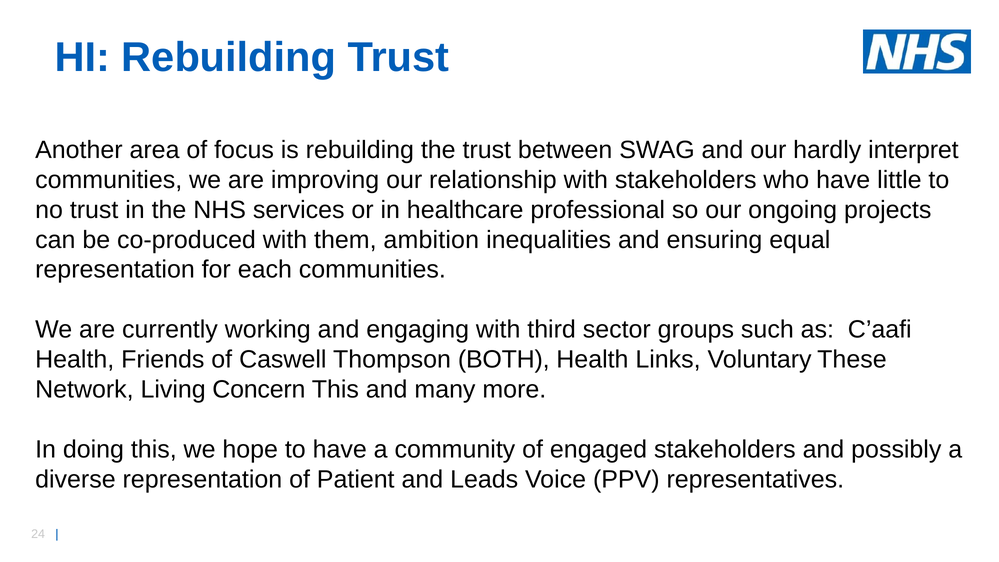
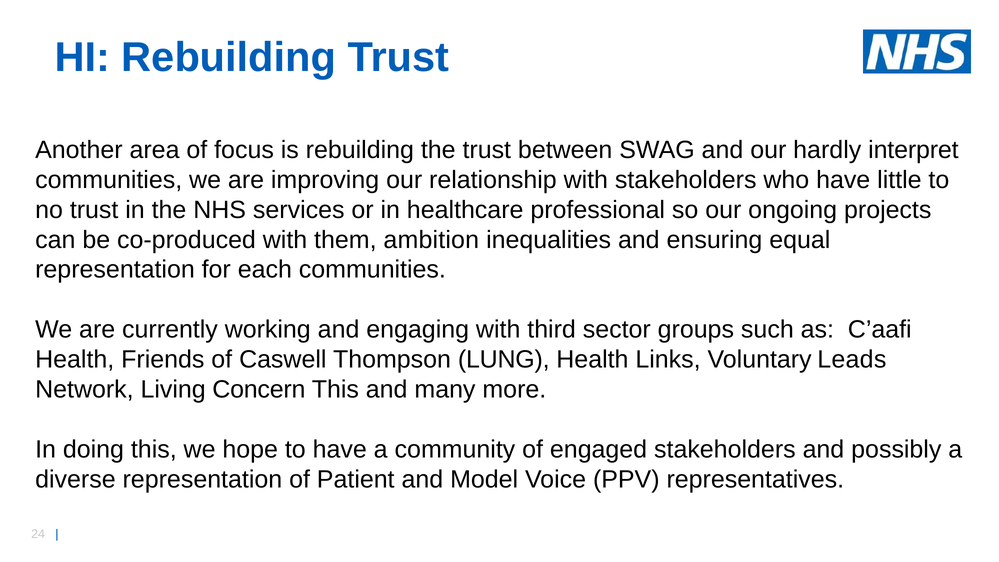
BOTH: BOTH -> LUNG
These: These -> Leads
Leads: Leads -> Model
